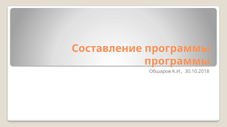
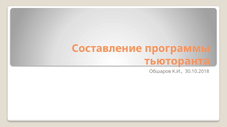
программы at (177, 61): программы -> тьюторанта
